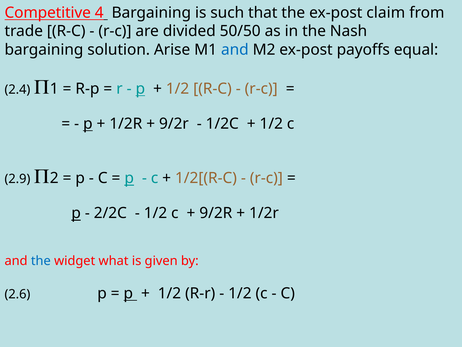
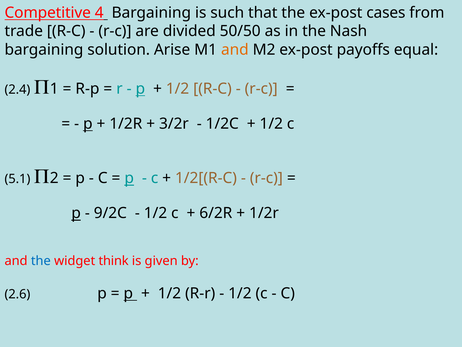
claim: claim -> cases
and at (235, 50) colour: blue -> orange
9/2r at (174, 123): 9/2r -> 3/2r
2.9: 2.9 -> 5.1
2/2C: 2/2C -> 9/2C
9/2R at (216, 213): 9/2R -> 6/2R
what: what -> think
